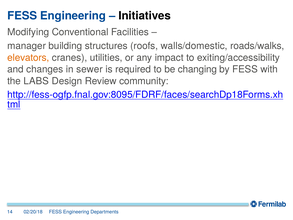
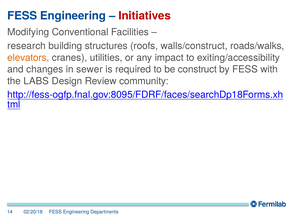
Initiatives colour: black -> red
manager: manager -> research
walls/domestic: walls/domestic -> walls/construct
changing: changing -> construct
